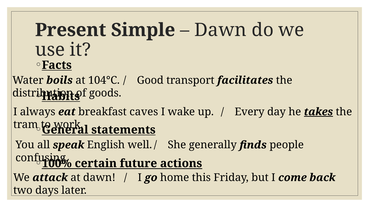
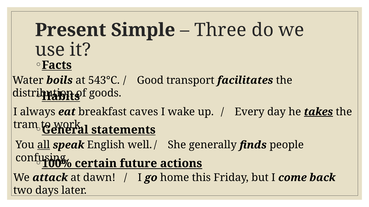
Dawn at (220, 30): Dawn -> Three
104°C: 104°C -> 543°C
all underline: none -> present
